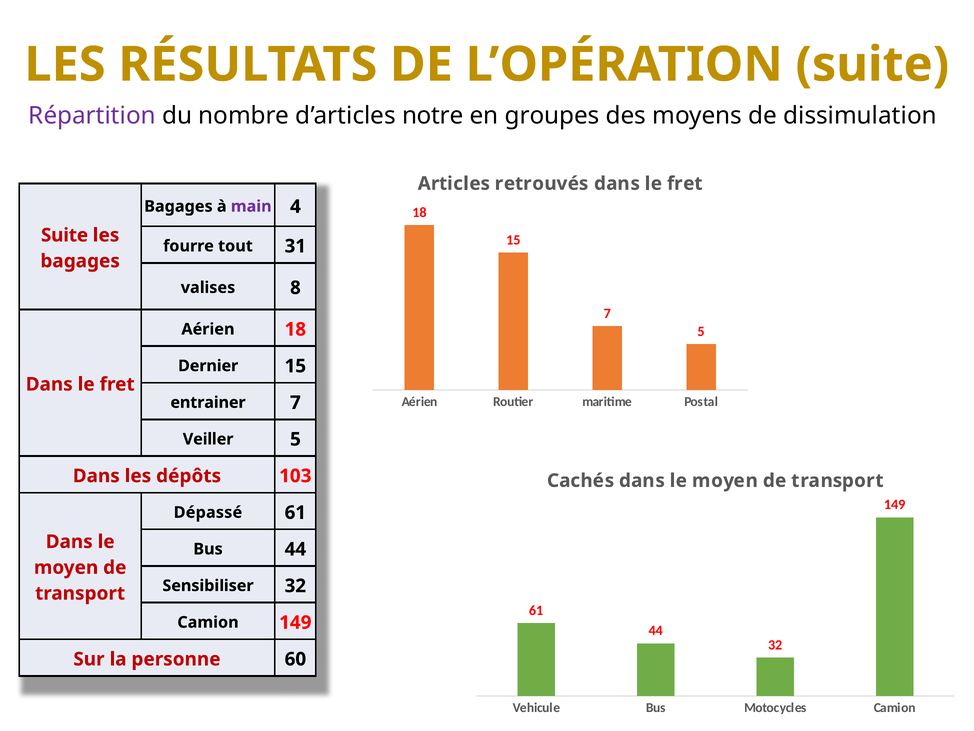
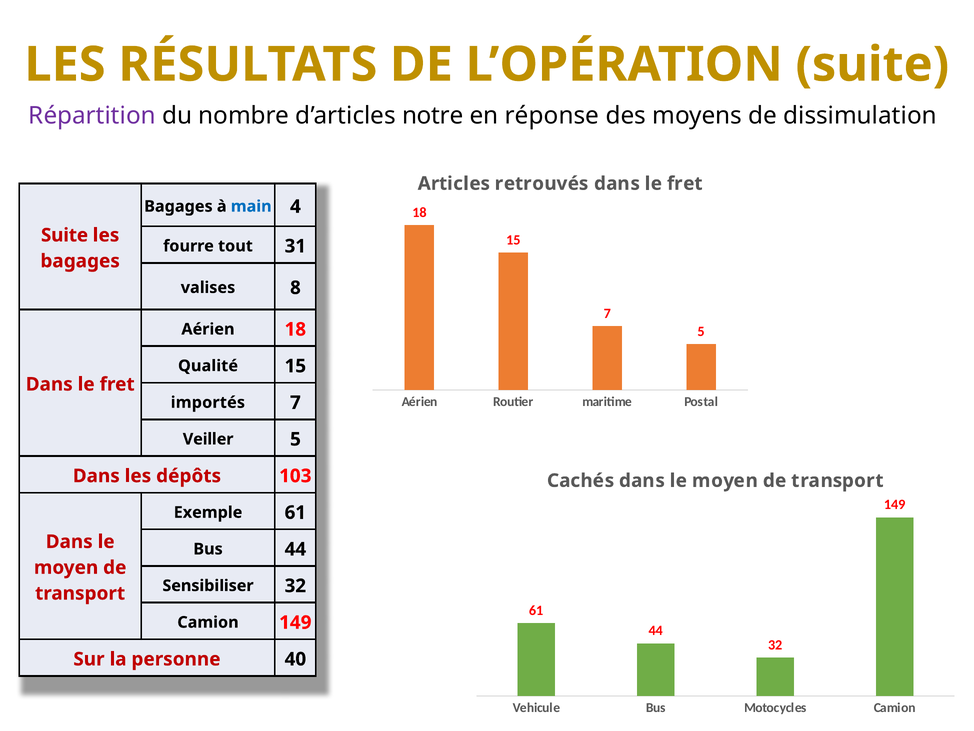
groupes: groupes -> réponse
main colour: purple -> blue
Dernier: Dernier -> Qualité
entrainer: entrainer -> importés
Dépassé: Dépassé -> Exemple
60: 60 -> 40
